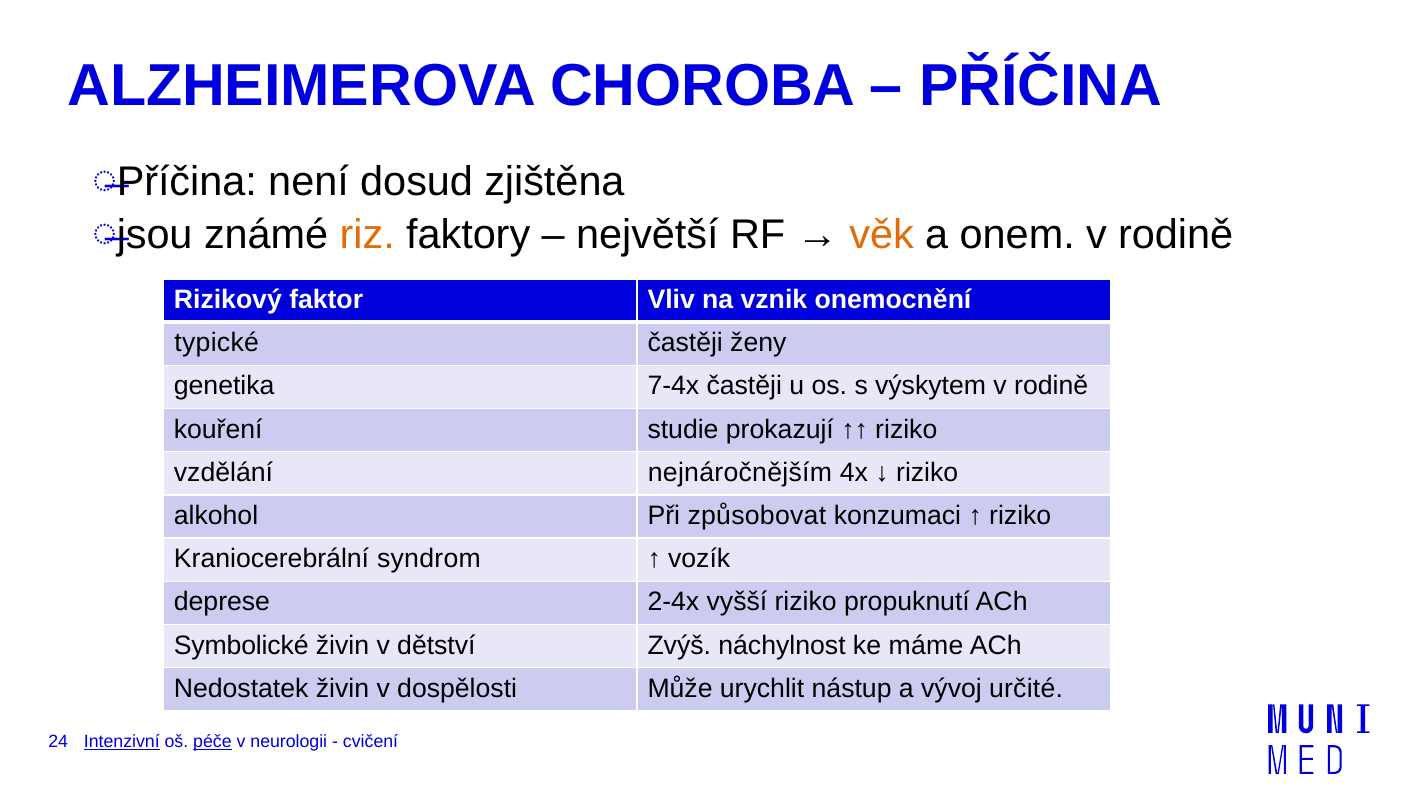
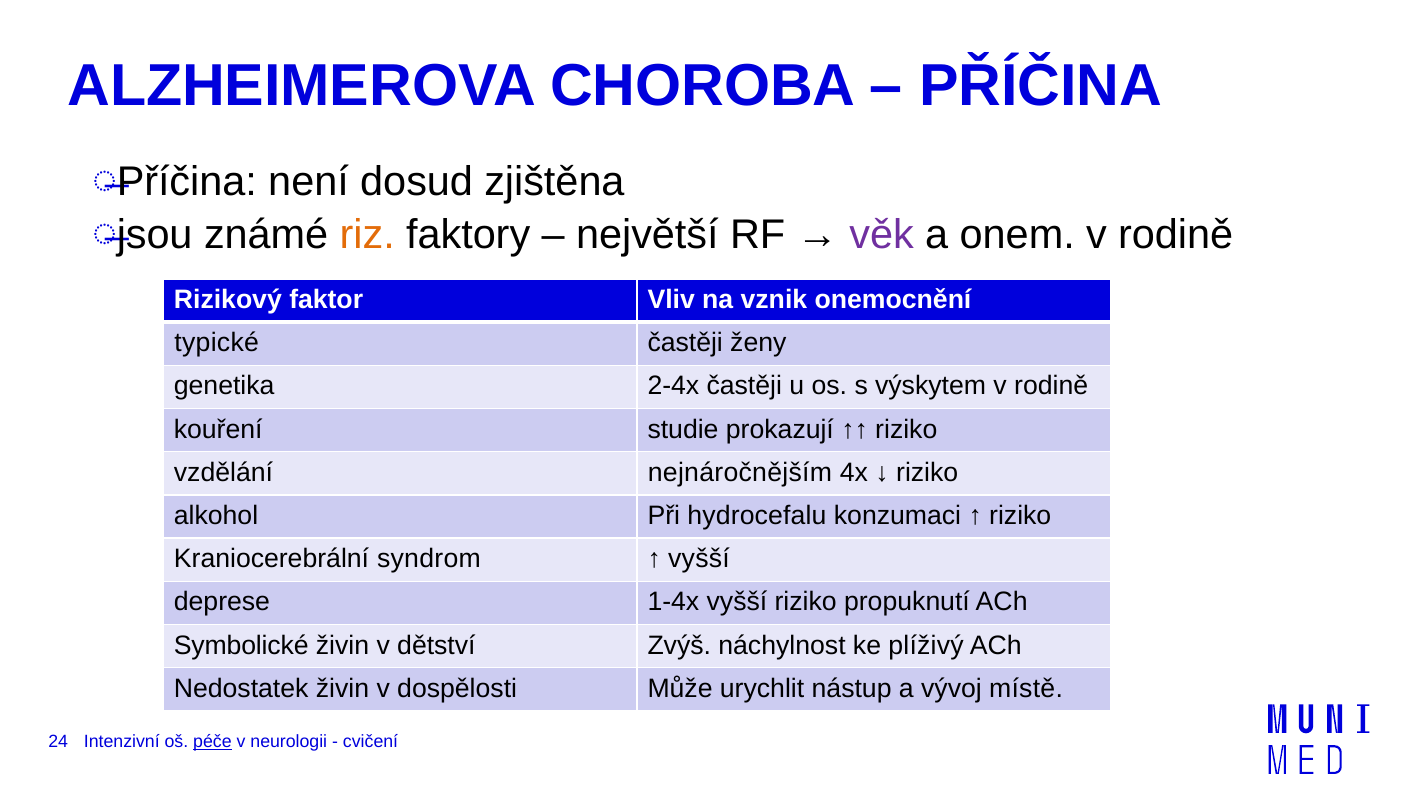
věk colour: orange -> purple
7-4x: 7-4x -> 2-4x
způsobovat: způsobovat -> hydrocefalu
vozík at (699, 559): vozík -> vyšší
2-4x: 2-4x -> 1-4x
máme: máme -> plíživý
určité: určité -> místě
Intenzivní underline: present -> none
